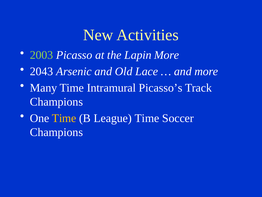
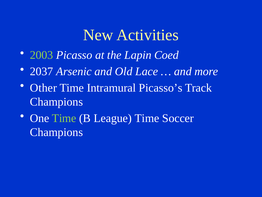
Lapin More: More -> Coed
2043: 2043 -> 2037
Many: Many -> Other
Time at (64, 118) colour: yellow -> light green
